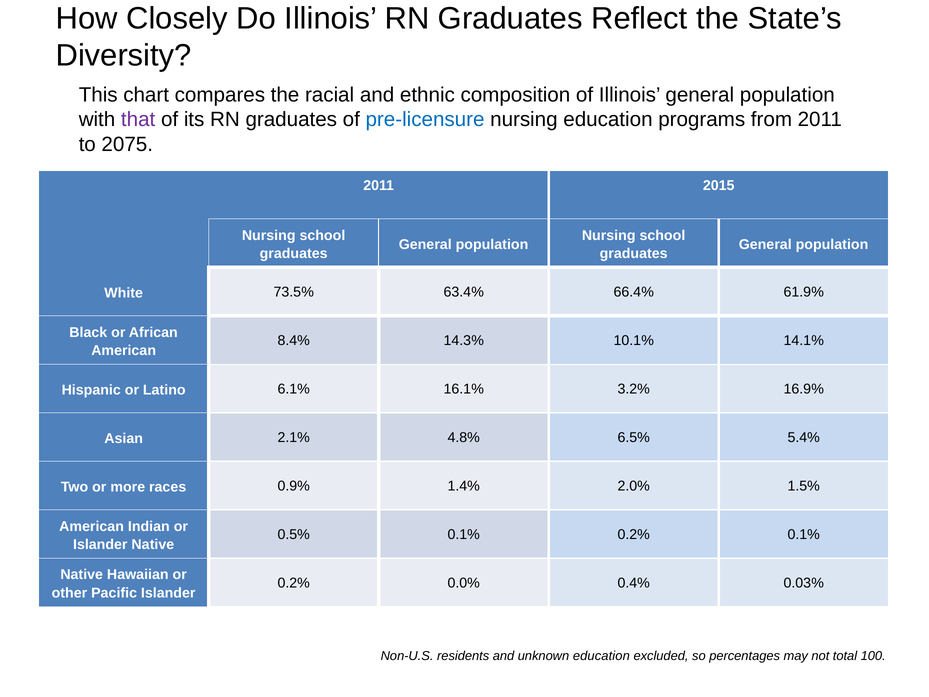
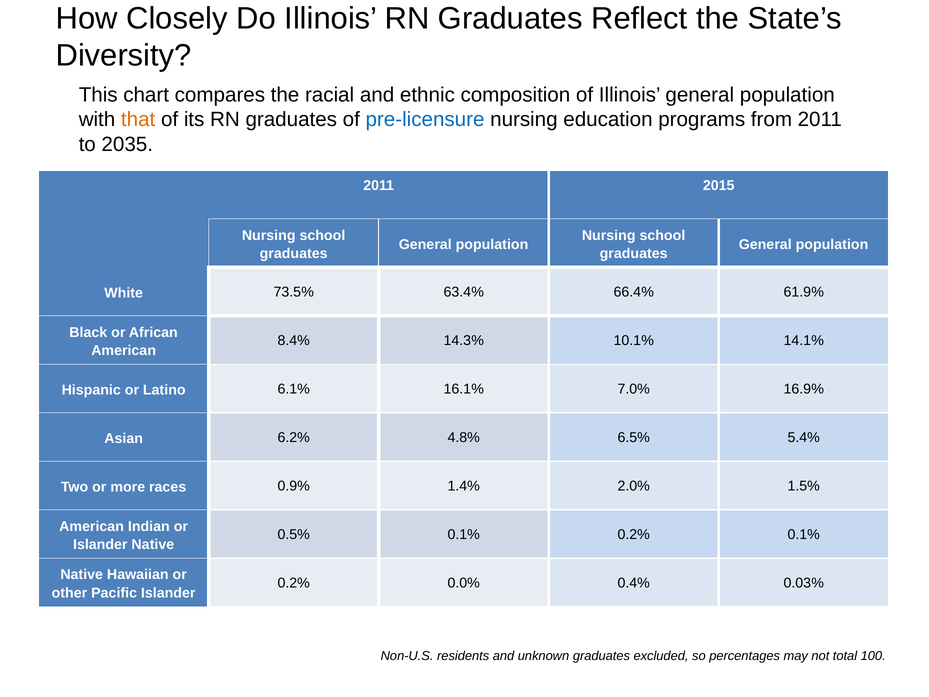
that colour: purple -> orange
2075: 2075 -> 2035
3.2%: 3.2% -> 7.0%
2.1%: 2.1% -> 6.2%
unknown education: education -> graduates
